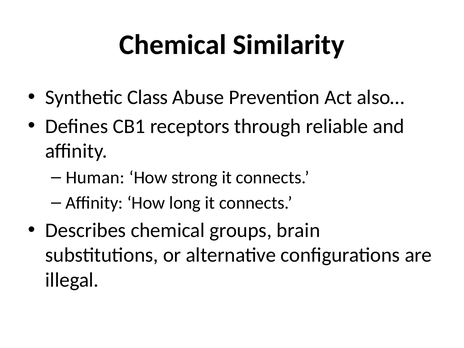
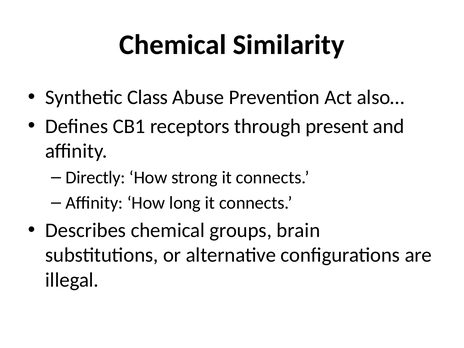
reliable: reliable -> present
Human: Human -> Directly
